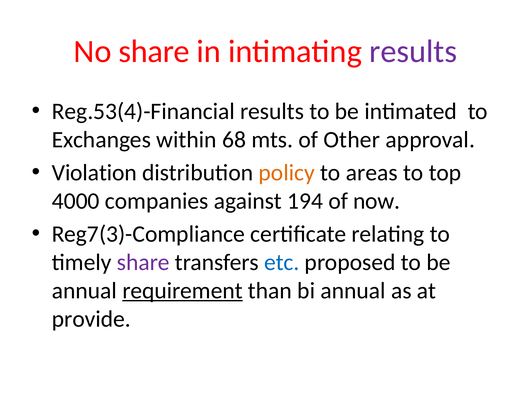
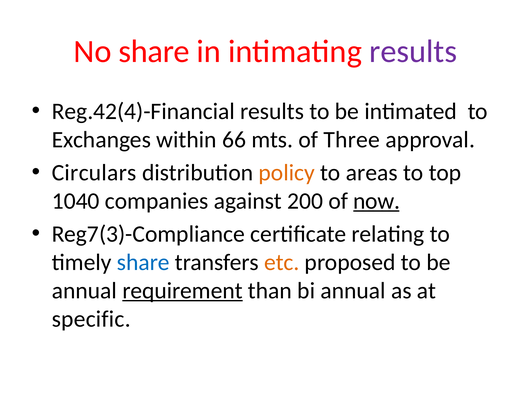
Reg.53(4)-Financial: Reg.53(4)-Financial -> Reg.42(4)-Financial
68: 68 -> 66
Other: Other -> Three
Violation: Violation -> Circulars
4000: 4000 -> 1040
194: 194 -> 200
now underline: none -> present
share at (143, 262) colour: purple -> blue
etc colour: blue -> orange
provide: provide -> specific
